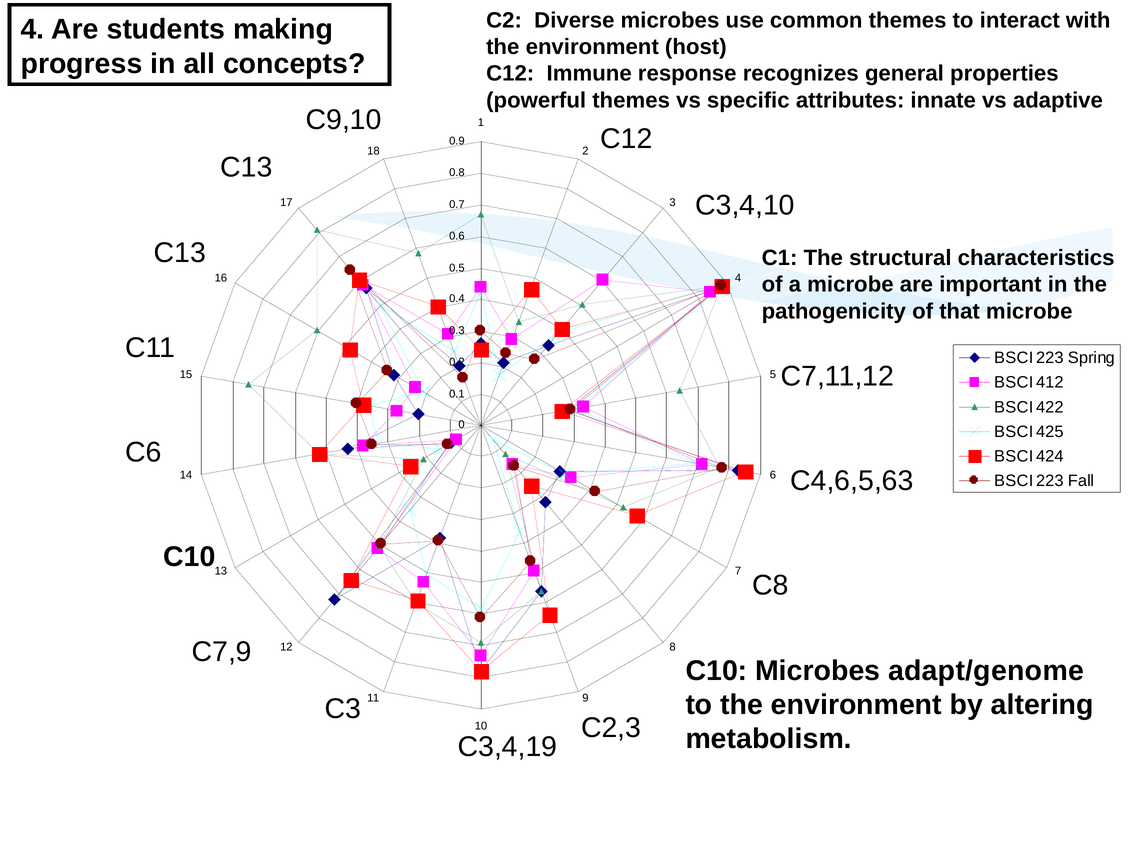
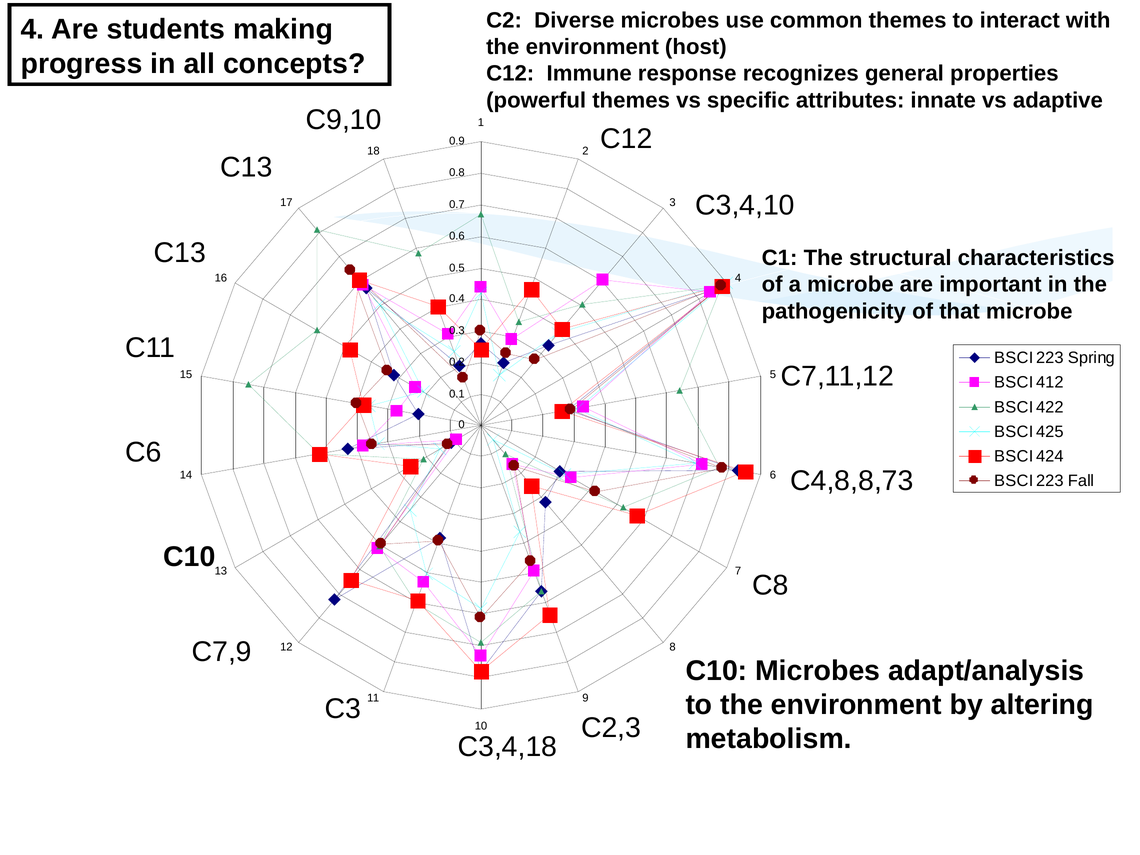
C4,6,5,63: C4,6,5,63 -> C4,8,8,73
adapt/genome: adapt/genome -> adapt/analysis
C3,4,19: C3,4,19 -> C3,4,18
